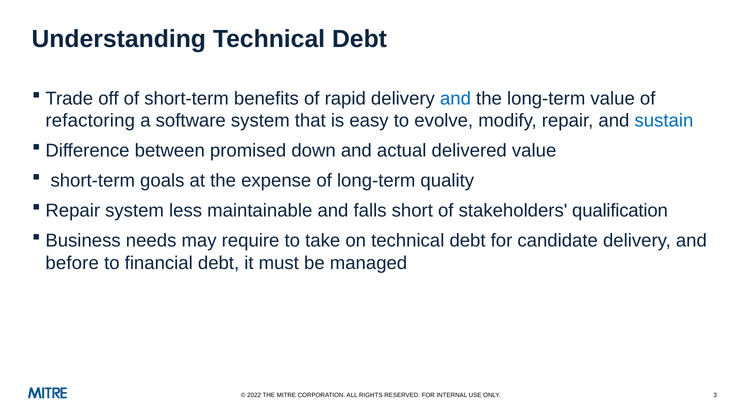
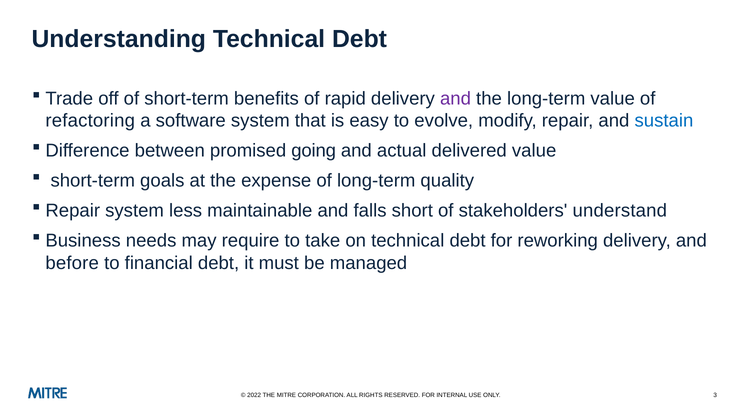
and at (455, 99) colour: blue -> purple
down: down -> going
qualification: qualification -> understand
candidate: candidate -> reworking
